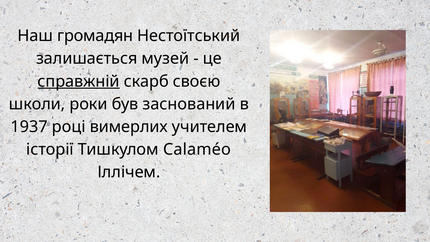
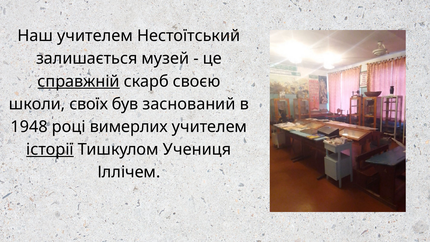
Наш громадян: громадян -> учителем
роки: роки -> своїх
1937: 1937 -> 1948
історії underline: none -> present
Calaméo: Calaméo -> Учениця
